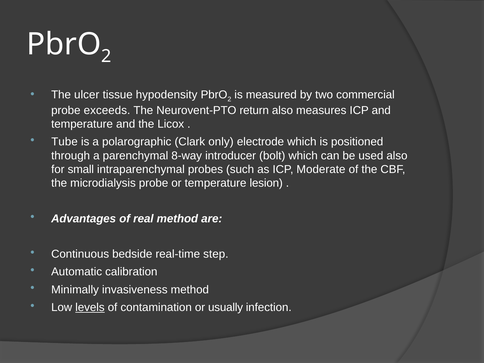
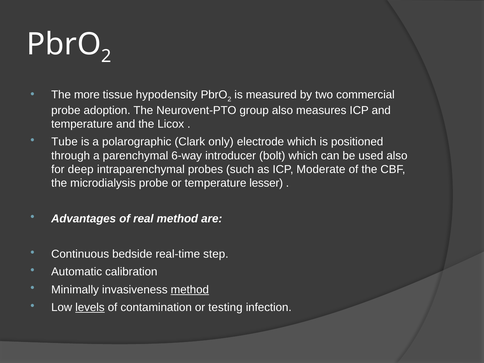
ulcer: ulcer -> more
exceeds: exceeds -> adoption
return: return -> group
8-way: 8-way -> 6-way
small: small -> deep
lesion: lesion -> lesser
method at (190, 290) underline: none -> present
usually: usually -> testing
